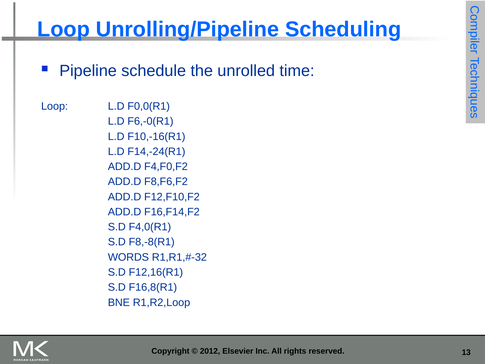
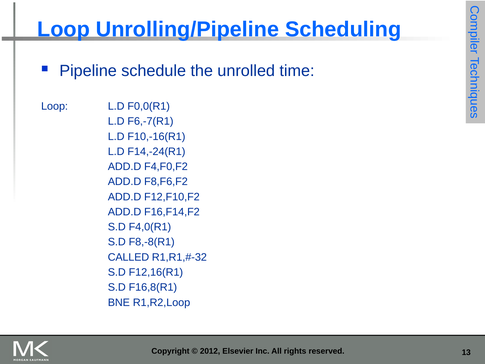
F6,-0(R1: F6,-0(R1 -> F6,-7(R1
WORDS: WORDS -> CALLED
